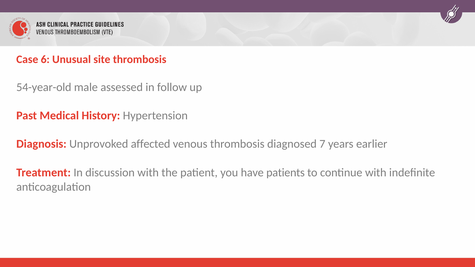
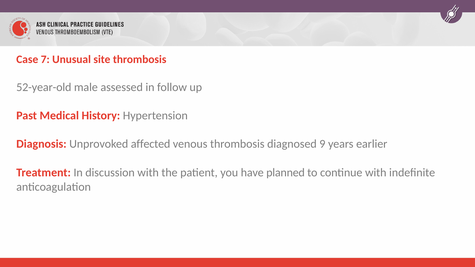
6: 6 -> 7
54-year-old: 54-year-old -> 52-year-old
7: 7 -> 9
patients: patients -> planned
